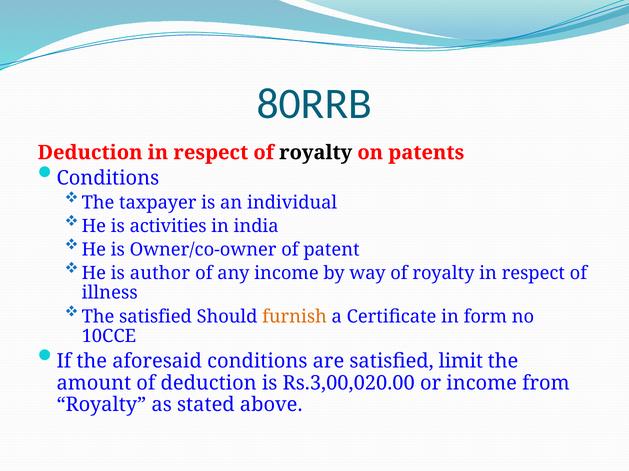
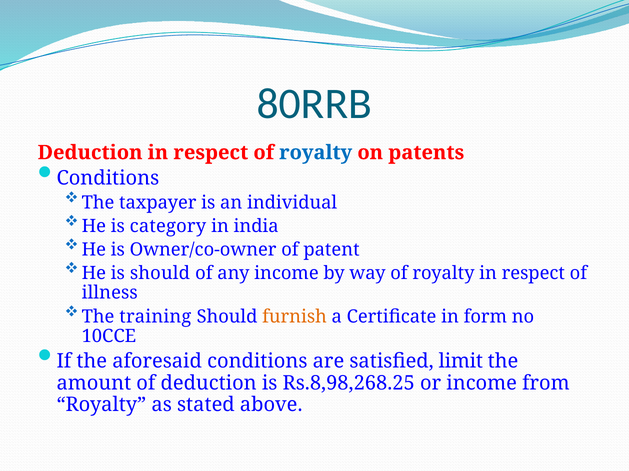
royalty at (316, 153) colour: black -> blue
activities: activities -> category
is author: author -> should
The satisfied: satisfied -> training
Rs.3,00,020.00: Rs.3,00,020.00 -> Rs.8,98,268.25
